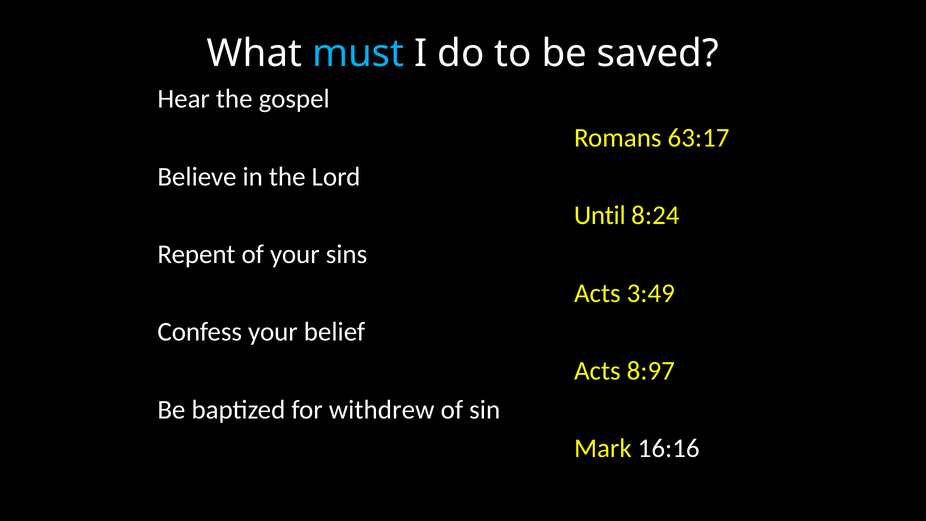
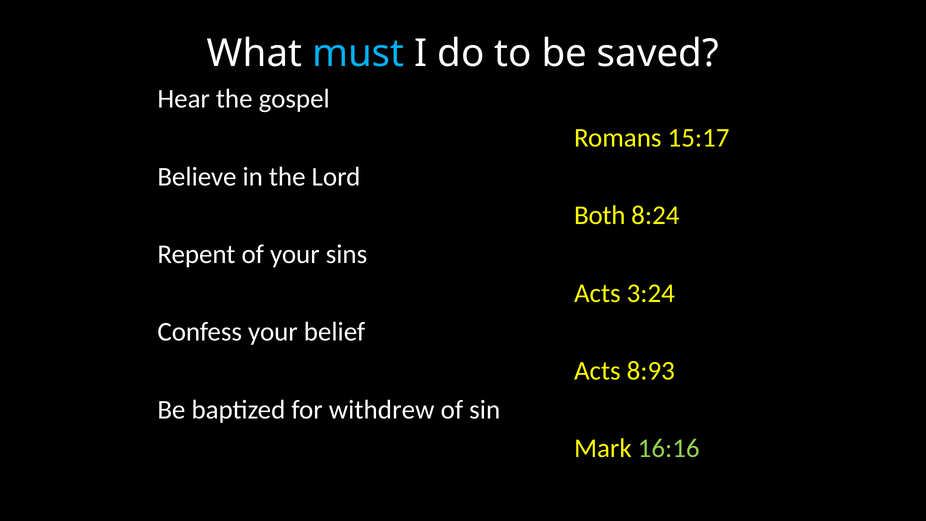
63:17: 63:17 -> 15:17
Until: Until -> Both
3:49: 3:49 -> 3:24
8:97: 8:97 -> 8:93
16:16 colour: white -> light green
